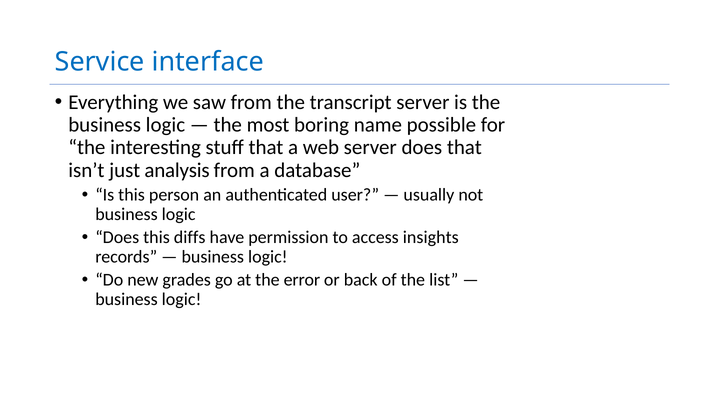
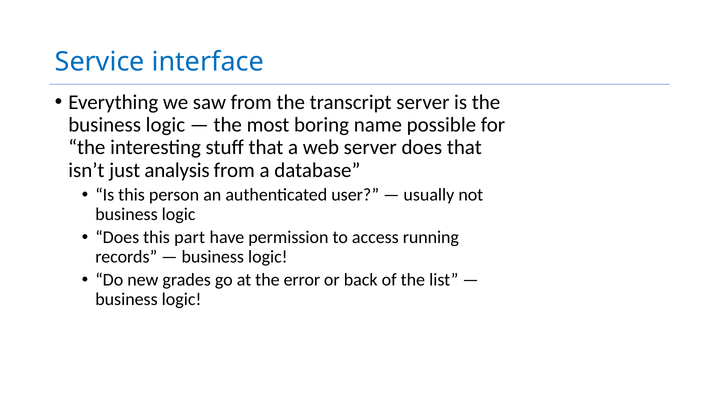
diffs: diffs -> part
insights: insights -> running
